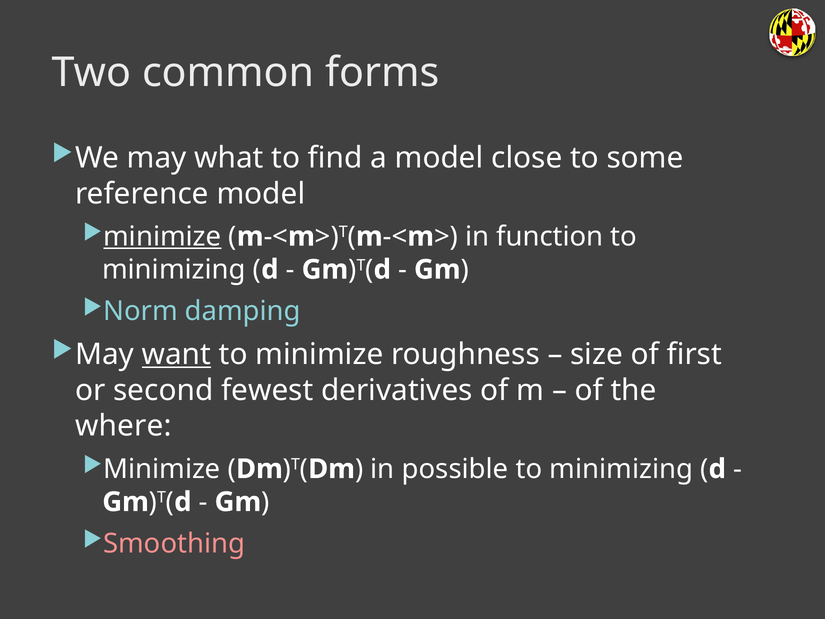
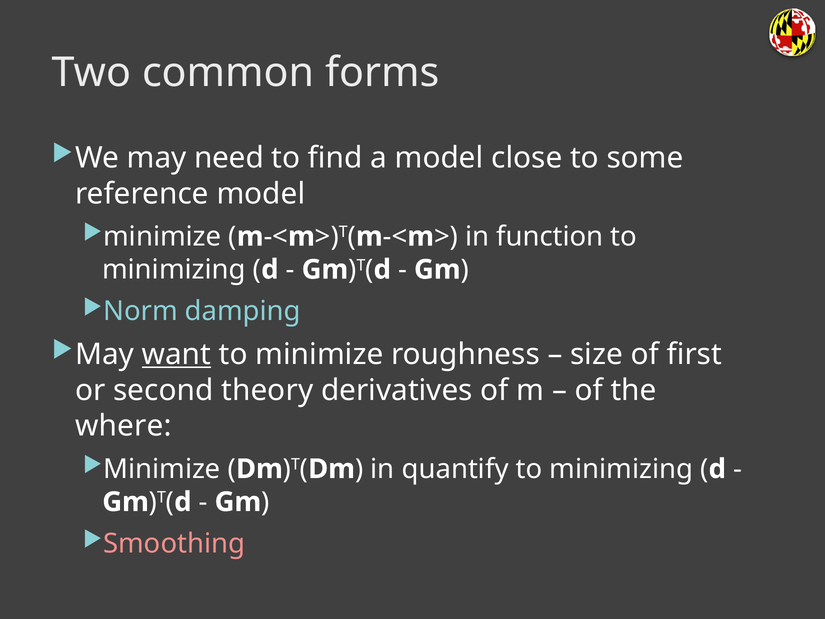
what: what -> need
minimize at (162, 236) underline: present -> none
fewest: fewest -> theory
possible: possible -> quantify
